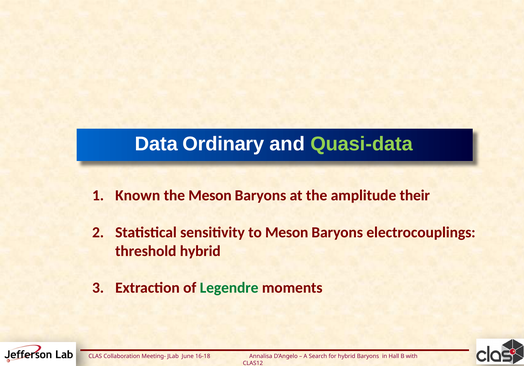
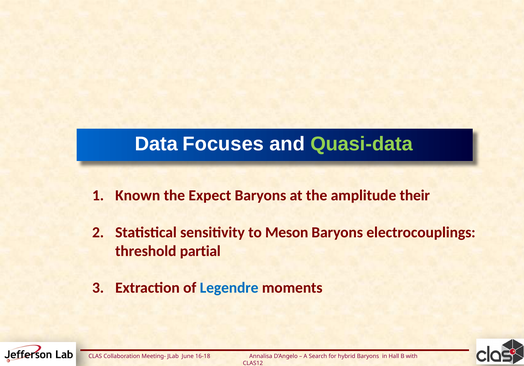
Ordinary: Ordinary -> Focuses
the Meson: Meson -> Expect
threshold hybrid: hybrid -> partial
Legendre colour: green -> blue
